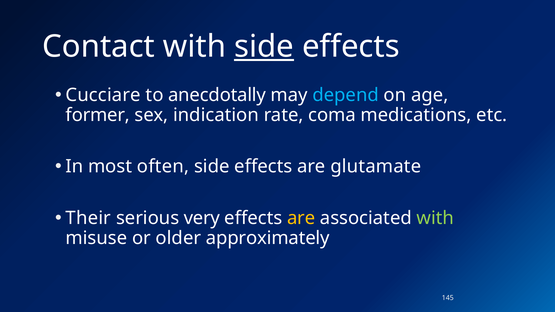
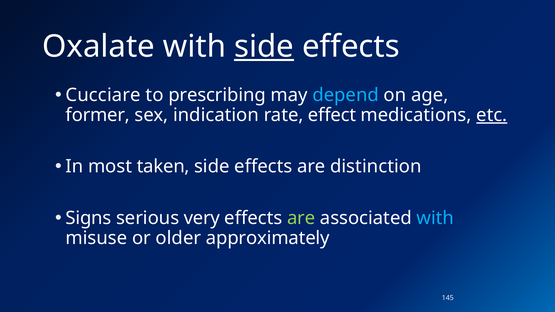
Contact: Contact -> Oxalate
anecdotally: anecdotally -> prescribing
coma: coma -> effect
etc underline: none -> present
often: often -> taken
glutamate: glutamate -> distinction
Their: Their -> Signs
are at (301, 218) colour: yellow -> light green
with at (435, 218) colour: light green -> light blue
